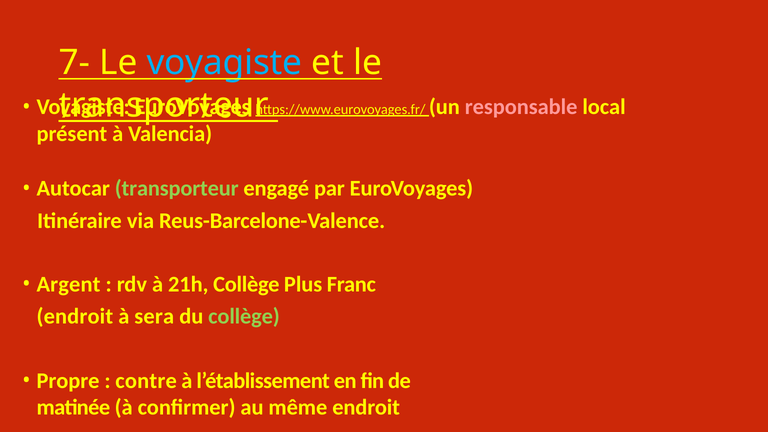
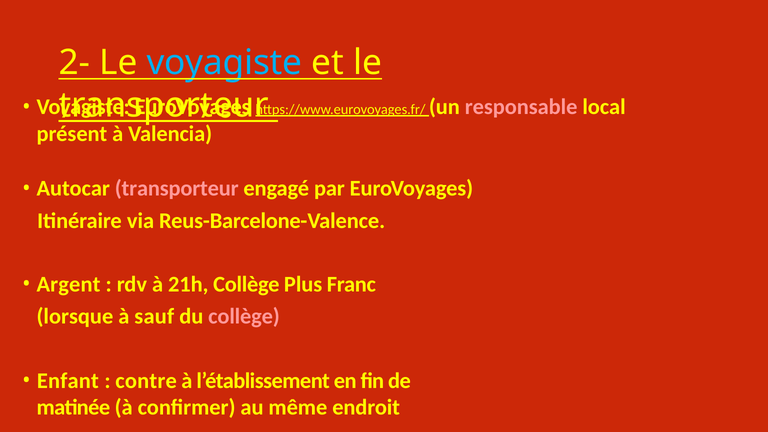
7-: 7- -> 2-
transporteur at (177, 188) colour: light green -> pink
endroit at (75, 316): endroit -> lorsque
sera: sera -> sauf
collège at (244, 316) colour: light green -> pink
Propre: Propre -> Enfant
